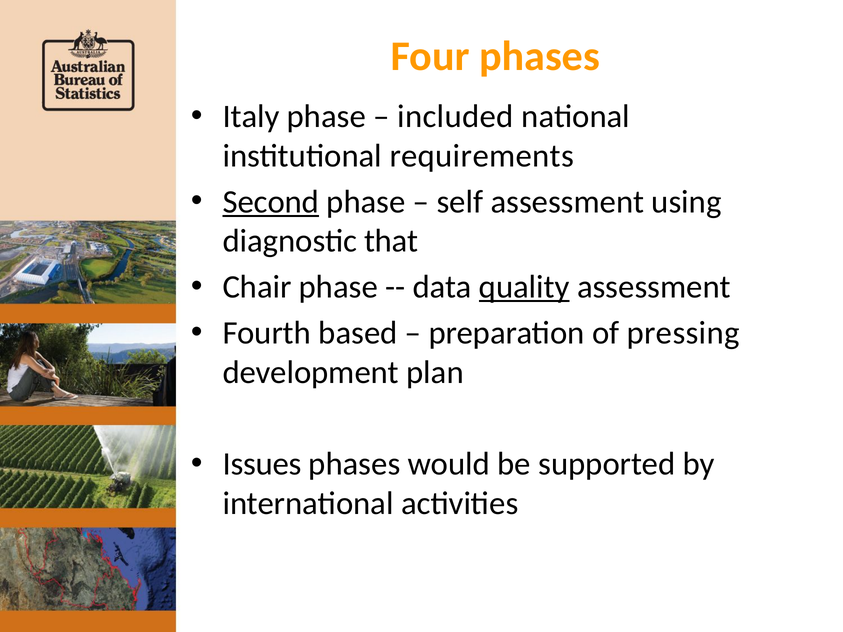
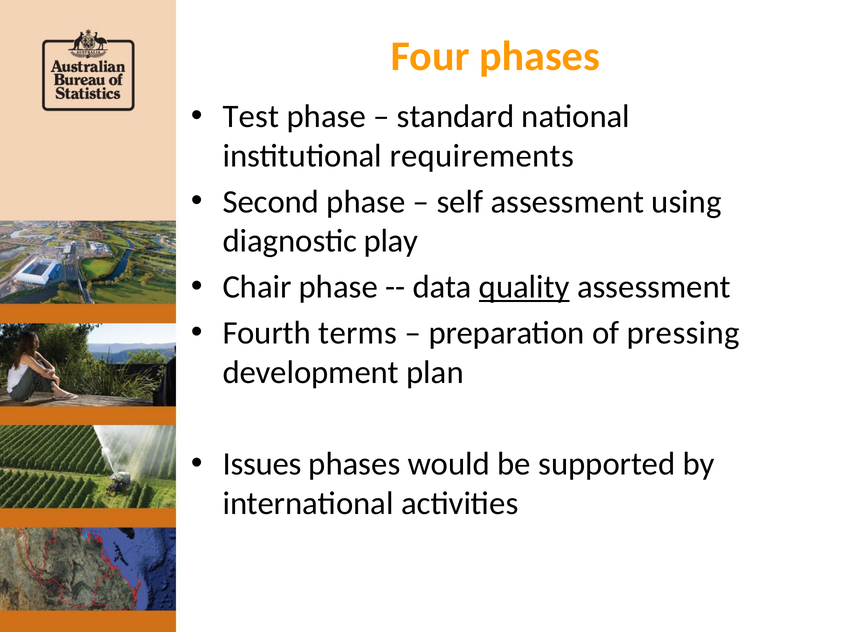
Italy: Italy -> Test
included: included -> standard
Second underline: present -> none
that: that -> play
based: based -> terms
